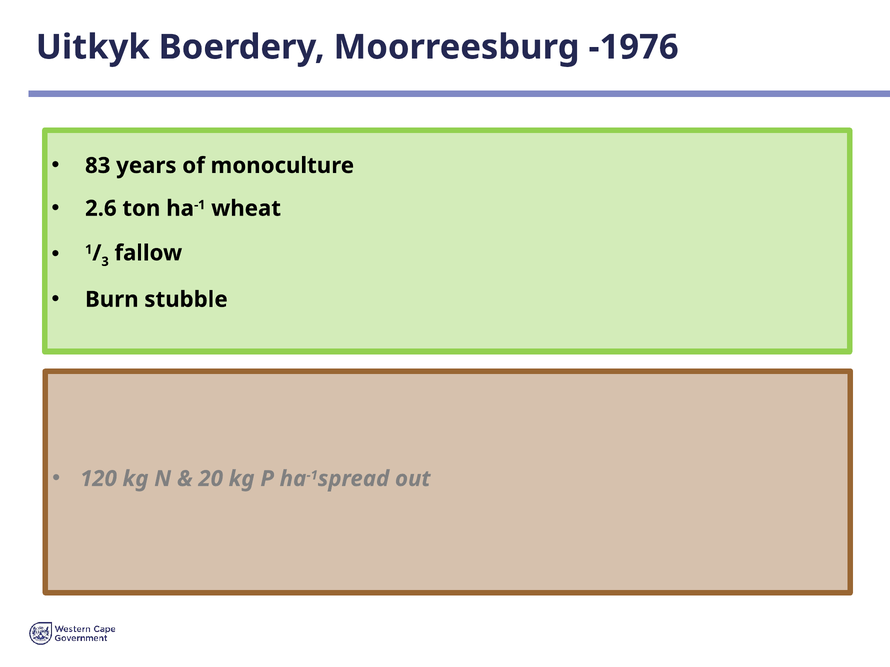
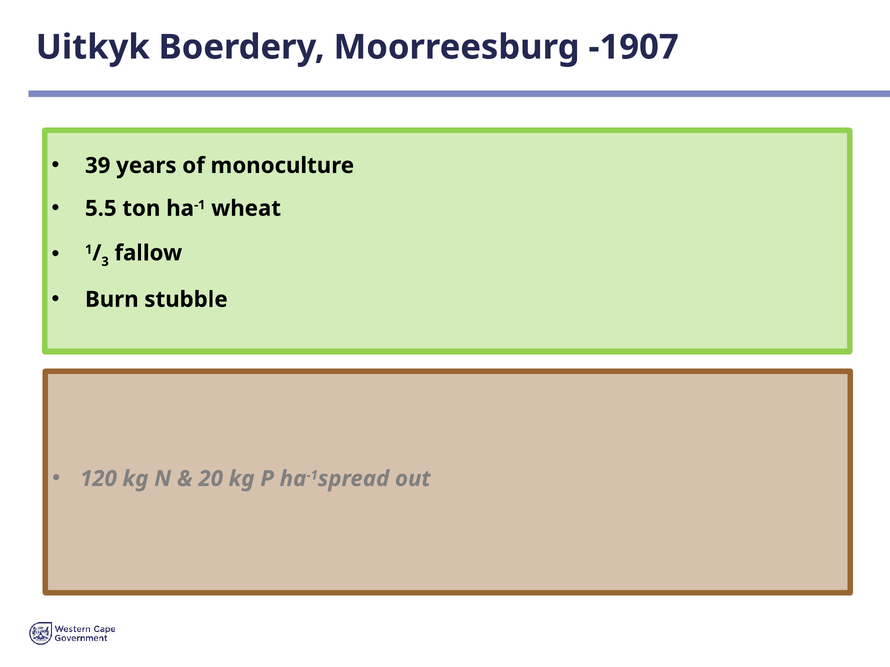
-1976: -1976 -> -1907
83: 83 -> 39
2.6: 2.6 -> 5.5
